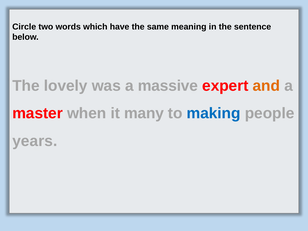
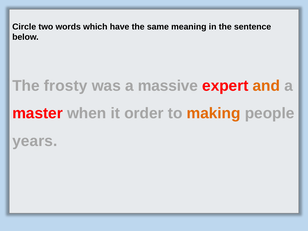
lovely: lovely -> frosty
many: many -> order
making colour: blue -> orange
